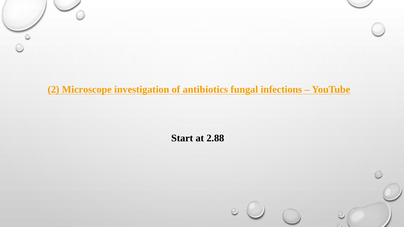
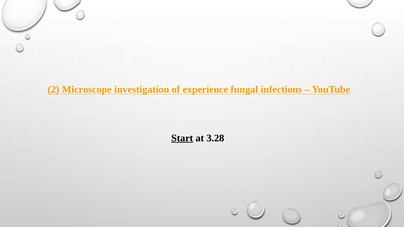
antibiotics: antibiotics -> experience
Start underline: none -> present
2.88: 2.88 -> 3.28
